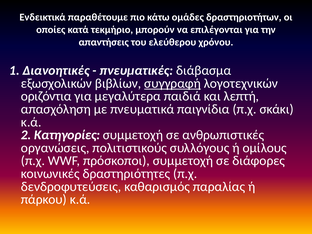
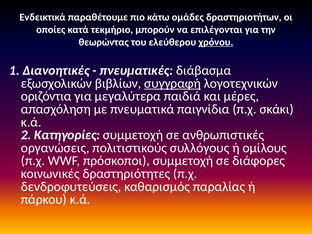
απαντήσεις: απαντήσεις -> θεωρώντας
χρόνου underline: none -> present
λεπτή: λεπτή -> μέρες
